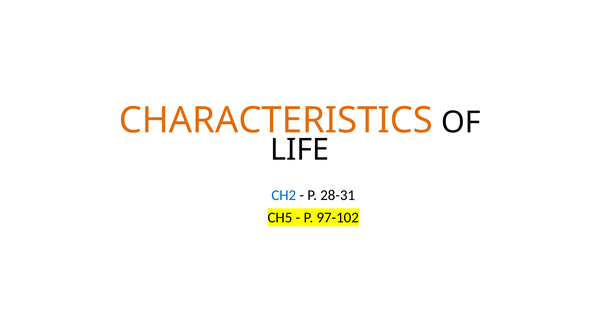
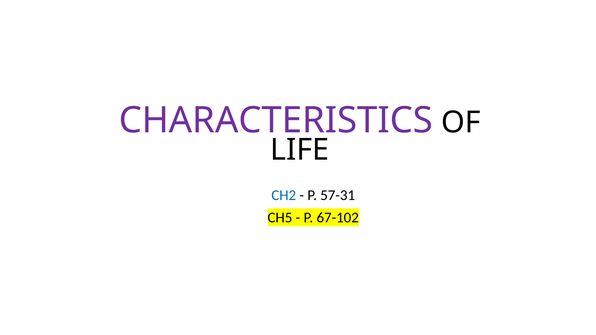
CHARACTERISTICS colour: orange -> purple
28-31: 28-31 -> 57-31
97-102: 97-102 -> 67-102
